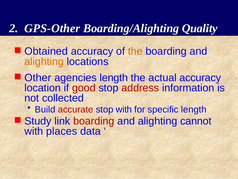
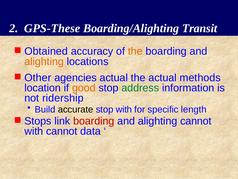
GPS-Other: GPS-Other -> GPS-These
Quality: Quality -> Transit
agencies length: length -> actual
actual accuracy: accuracy -> methods
good colour: red -> orange
address colour: red -> green
collected: collected -> ridership
accurate colour: red -> black
Study: Study -> Stops
with places: places -> cannot
